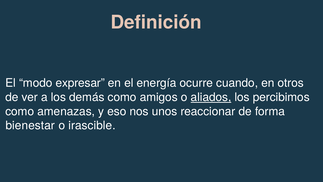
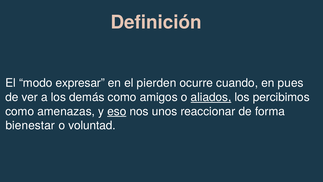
energía: energía -> pierden
otros: otros -> pues
eso underline: none -> present
irascible: irascible -> voluntad
